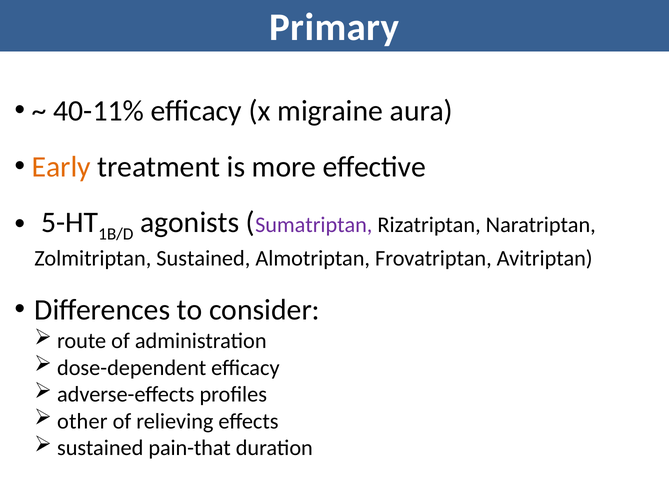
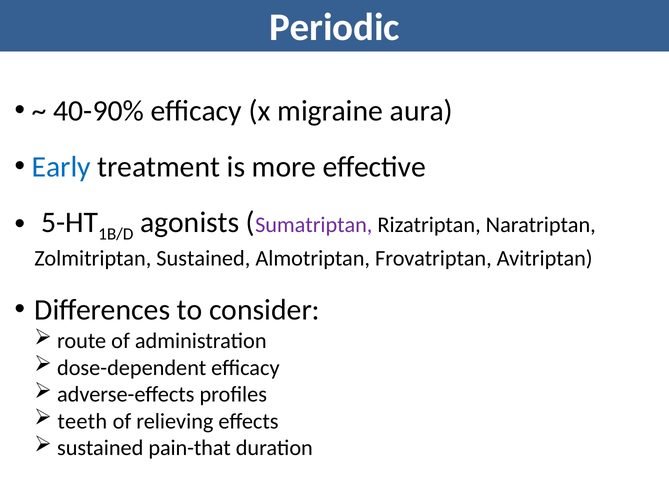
Primary: Primary -> Periodic
40-11%: 40-11% -> 40-90%
Early colour: orange -> blue
other: other -> teeth
